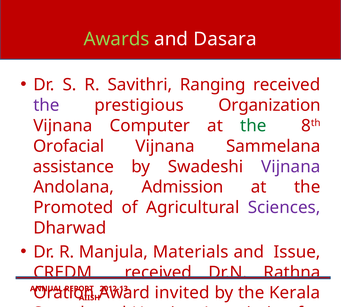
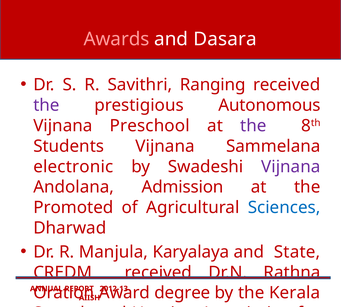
Awards colour: light green -> pink
Organization: Organization -> Autonomous
Computer: Computer -> Preschool
the at (253, 126) colour: green -> purple
Orofacial: Orofacial -> Students
assistance: assistance -> electronic
Sciences colour: purple -> blue
Materials: Materials -> Karyalaya
Issue: Issue -> State
invited: invited -> degree
